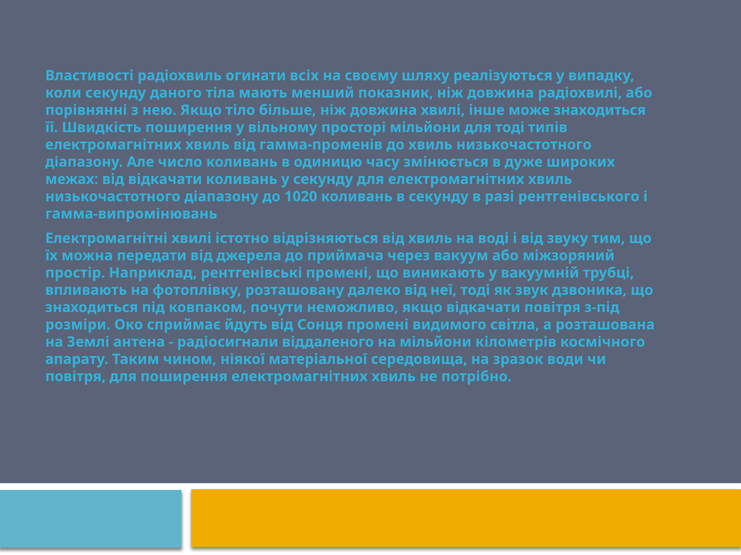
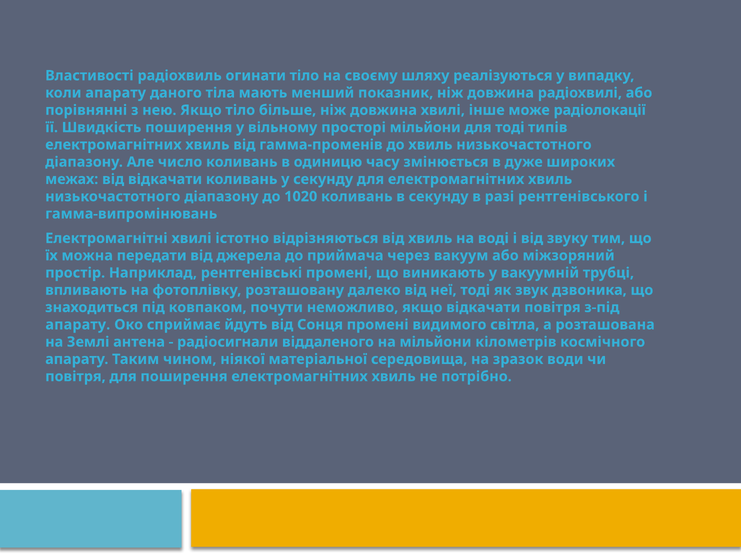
огинати всіх: всіх -> тіло
коли секунду: секунду -> апарату
може знаходиться: знаходиться -> радіолокації
розміри at (78, 325): розміри -> апарату
